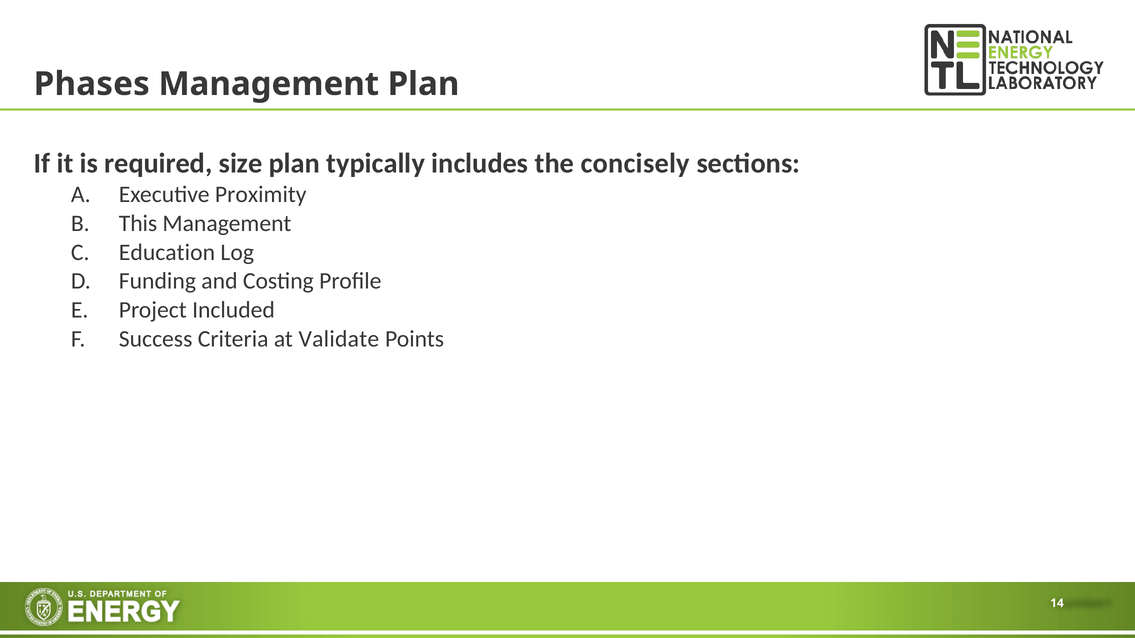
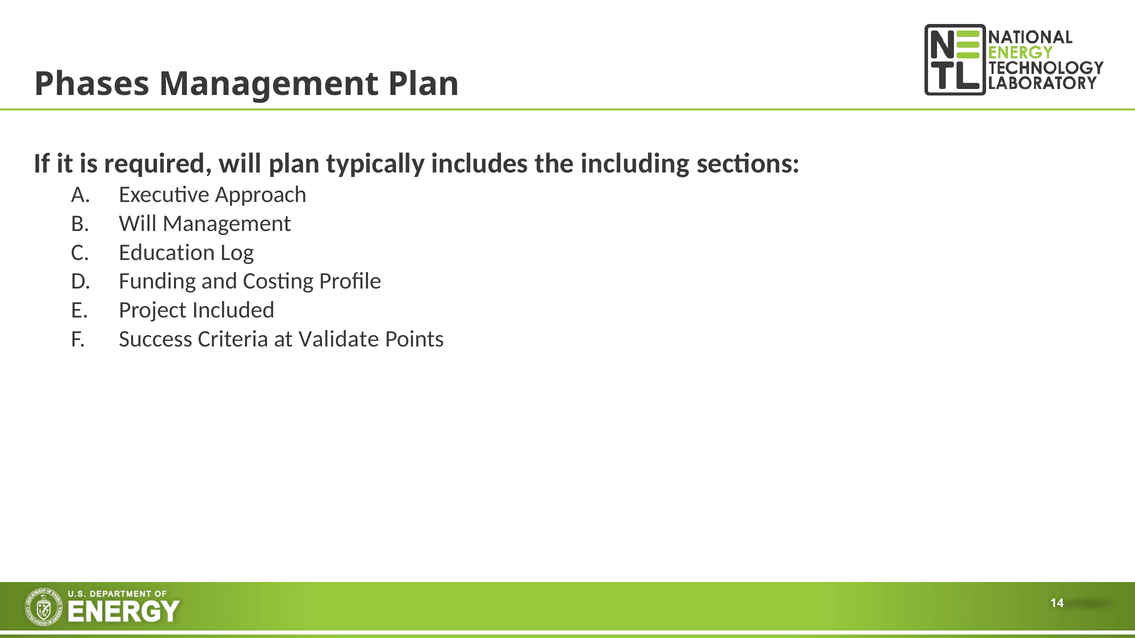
required size: size -> will
concisely: concisely -> including
Proximity: Proximity -> Approach
B This: This -> Will
